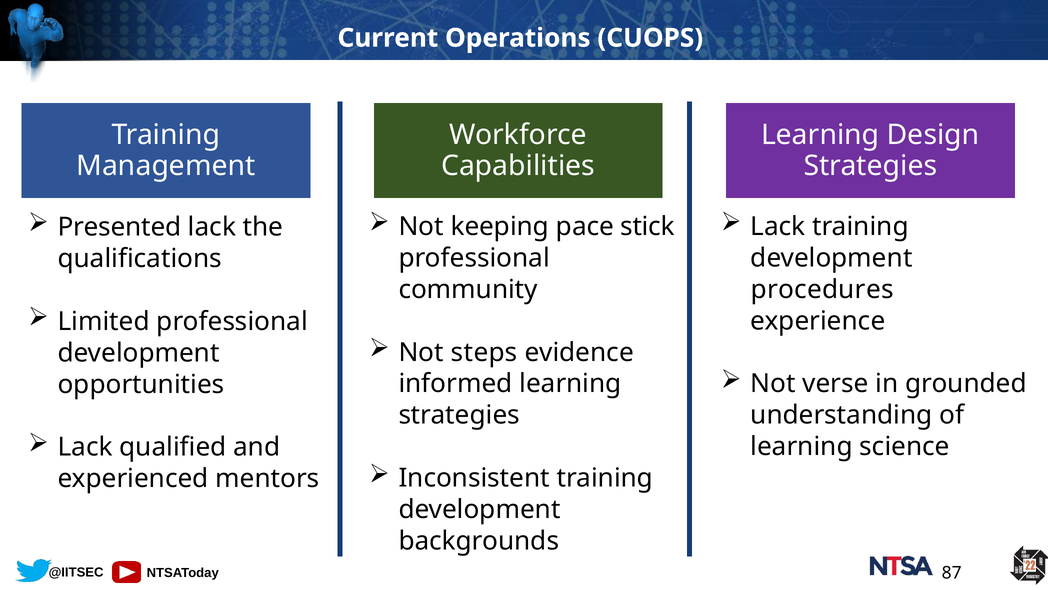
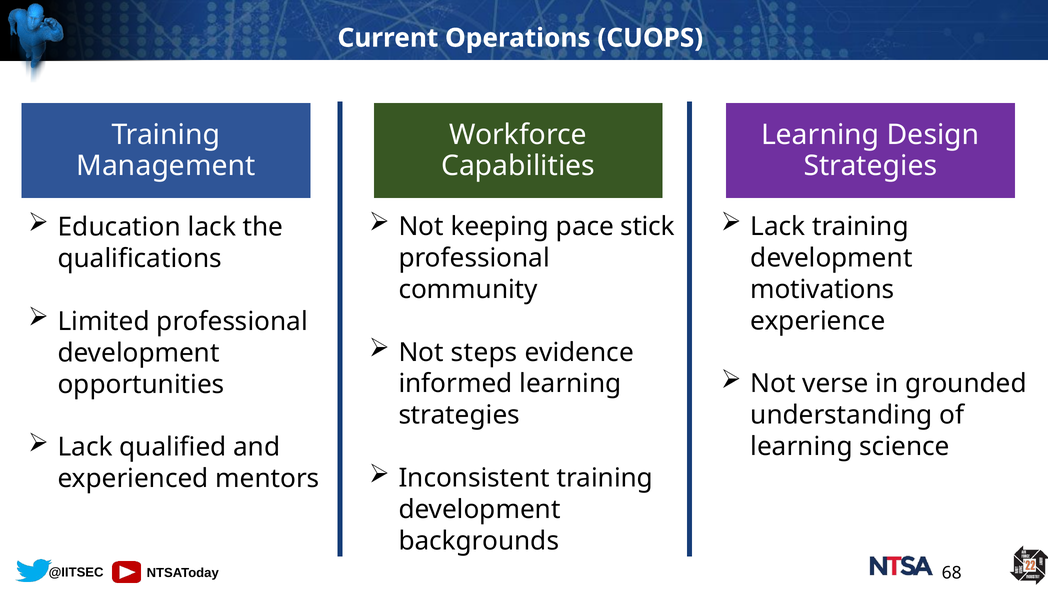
Presented: Presented -> Education
procedures: procedures -> motivations
87: 87 -> 68
